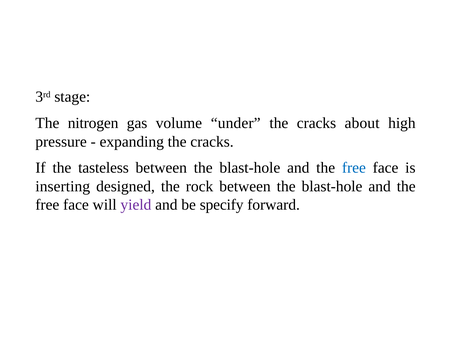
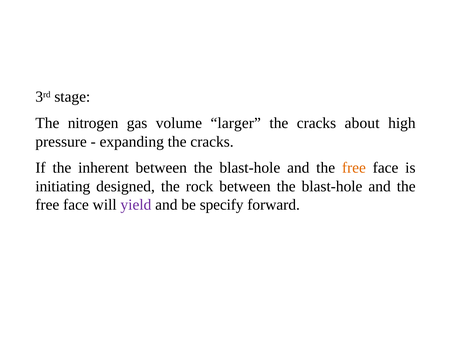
under: under -> larger
tasteless: tasteless -> inherent
free at (354, 168) colour: blue -> orange
inserting: inserting -> initiating
